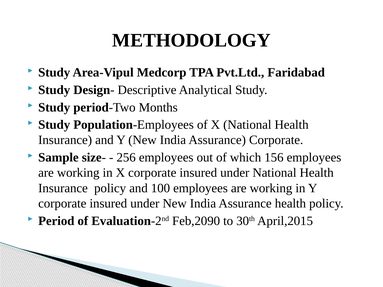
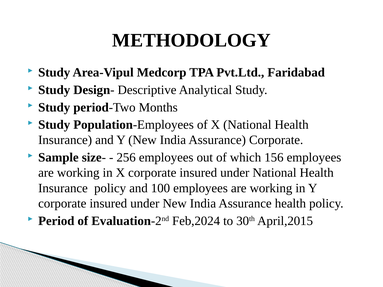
Feb,2090: Feb,2090 -> Feb,2024
